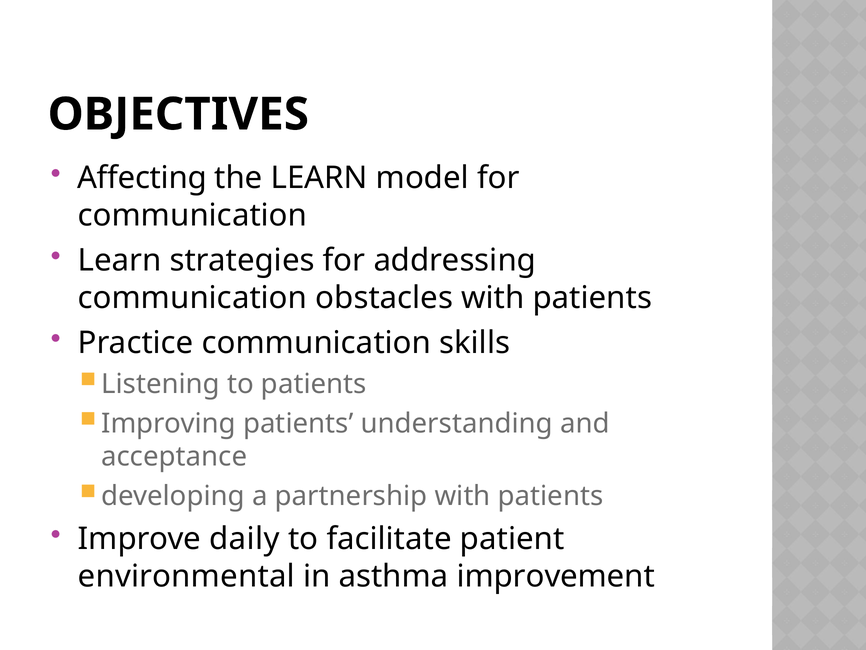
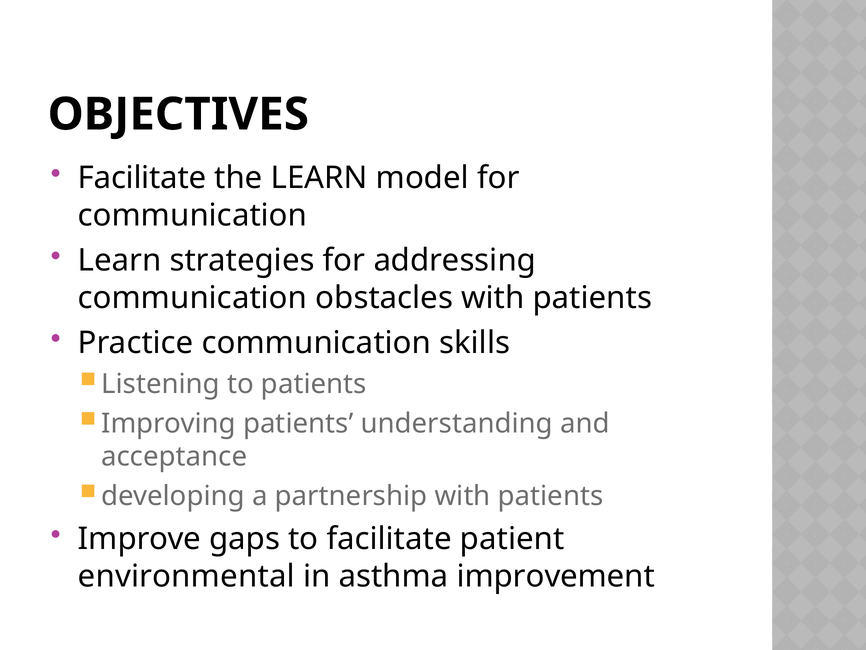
Affecting at (142, 178): Affecting -> Facilitate
daily: daily -> gaps
